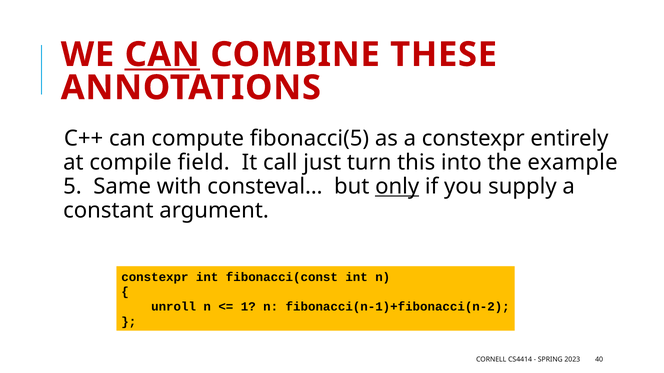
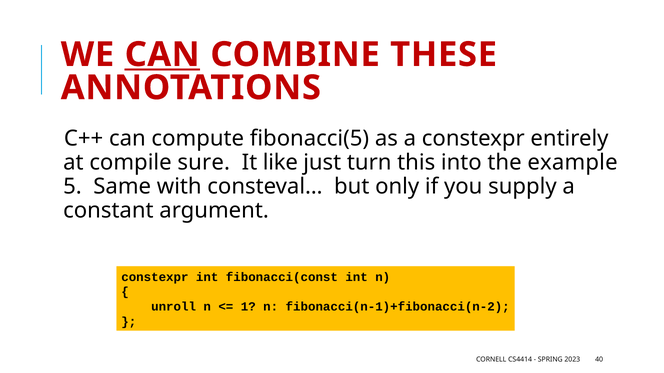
field: field -> sure
call: call -> like
only underline: present -> none
